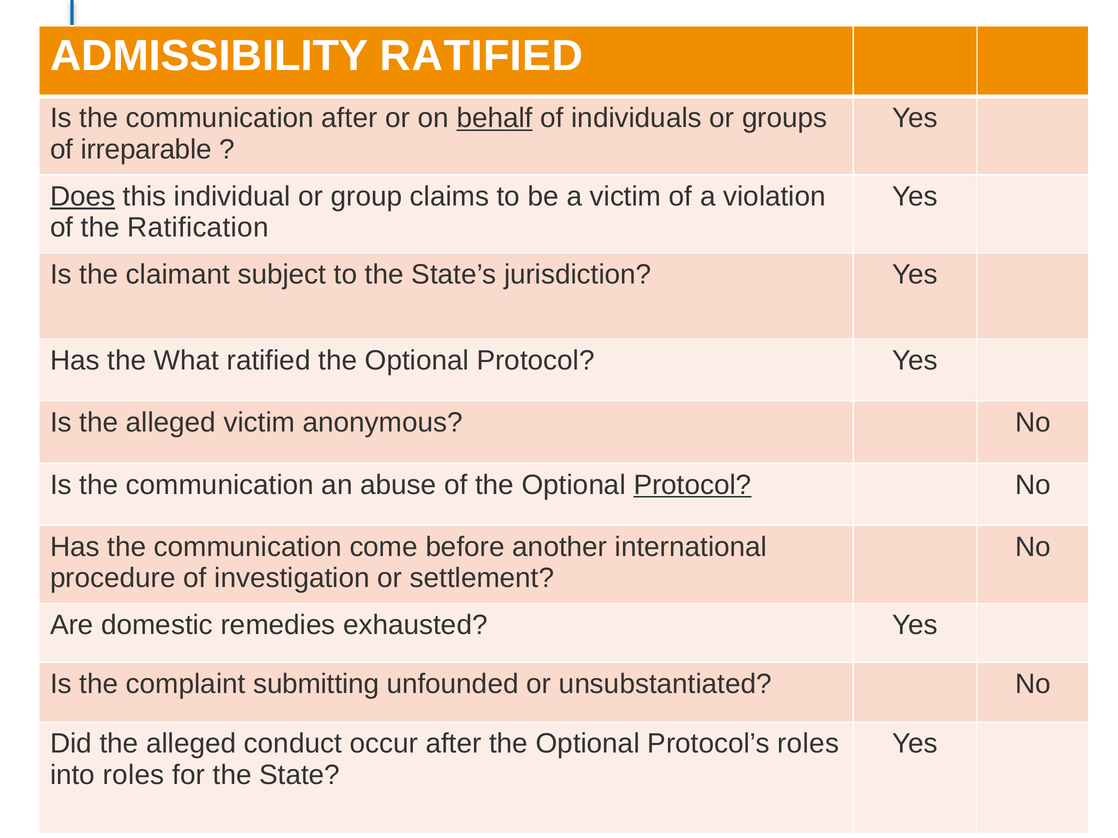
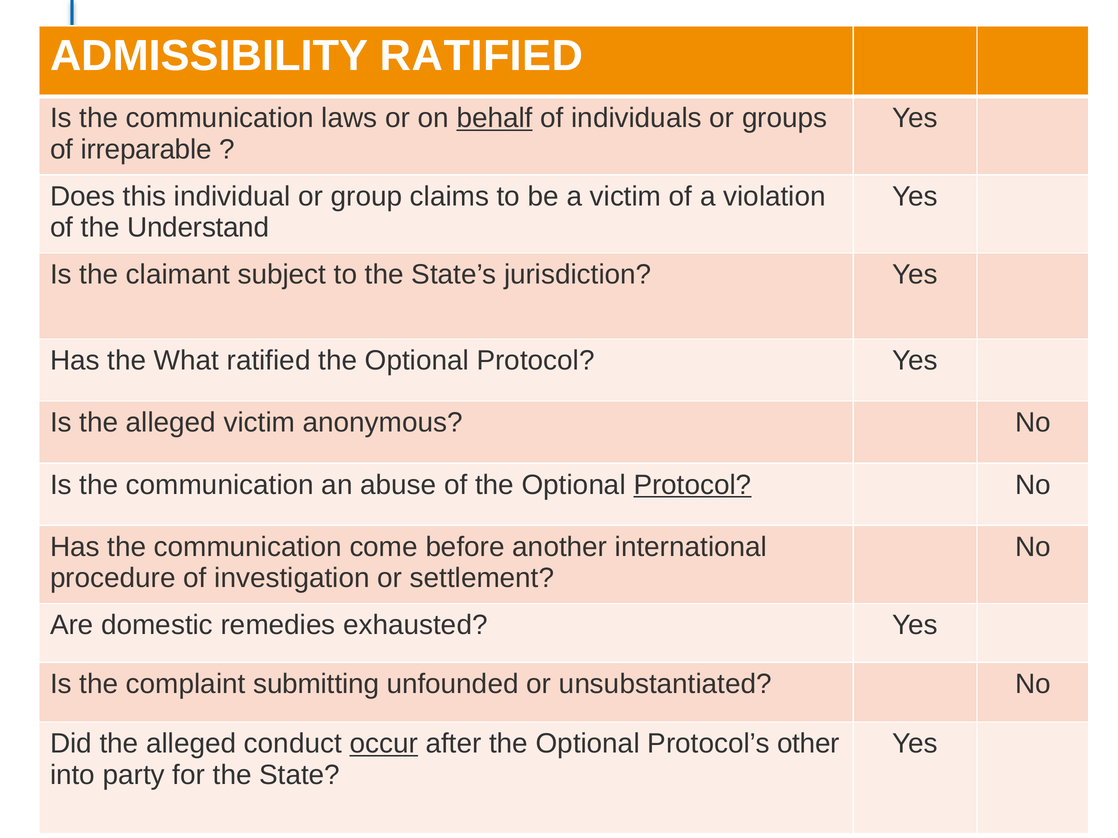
communication after: after -> laws
Does underline: present -> none
Ratification: Ratification -> Understand
occur underline: none -> present
Protocol’s roles: roles -> other
into roles: roles -> party
